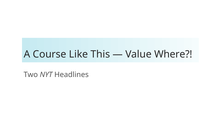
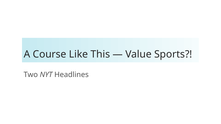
Where: Where -> Sports
